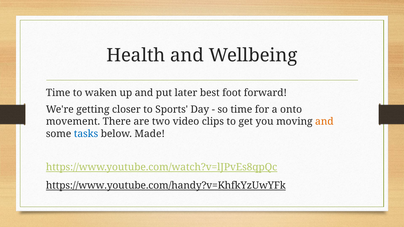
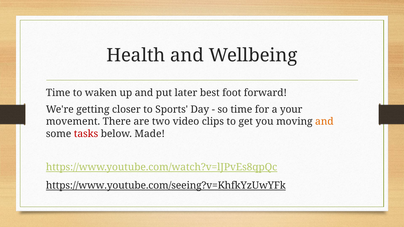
onto: onto -> your
tasks colour: blue -> red
https://www.youtube.com/handy?v=KhfkYzUwYFk: https://www.youtube.com/handy?v=KhfkYzUwYFk -> https://www.youtube.com/seeing?v=KhfkYzUwYFk
